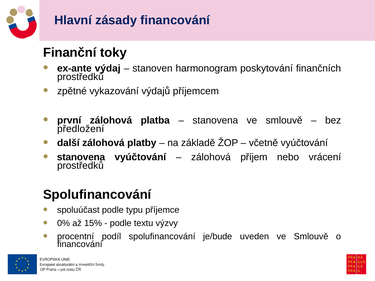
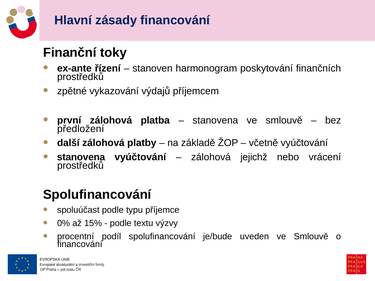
výdaj: výdaj -> řízení
příjem: příjem -> jejichž
